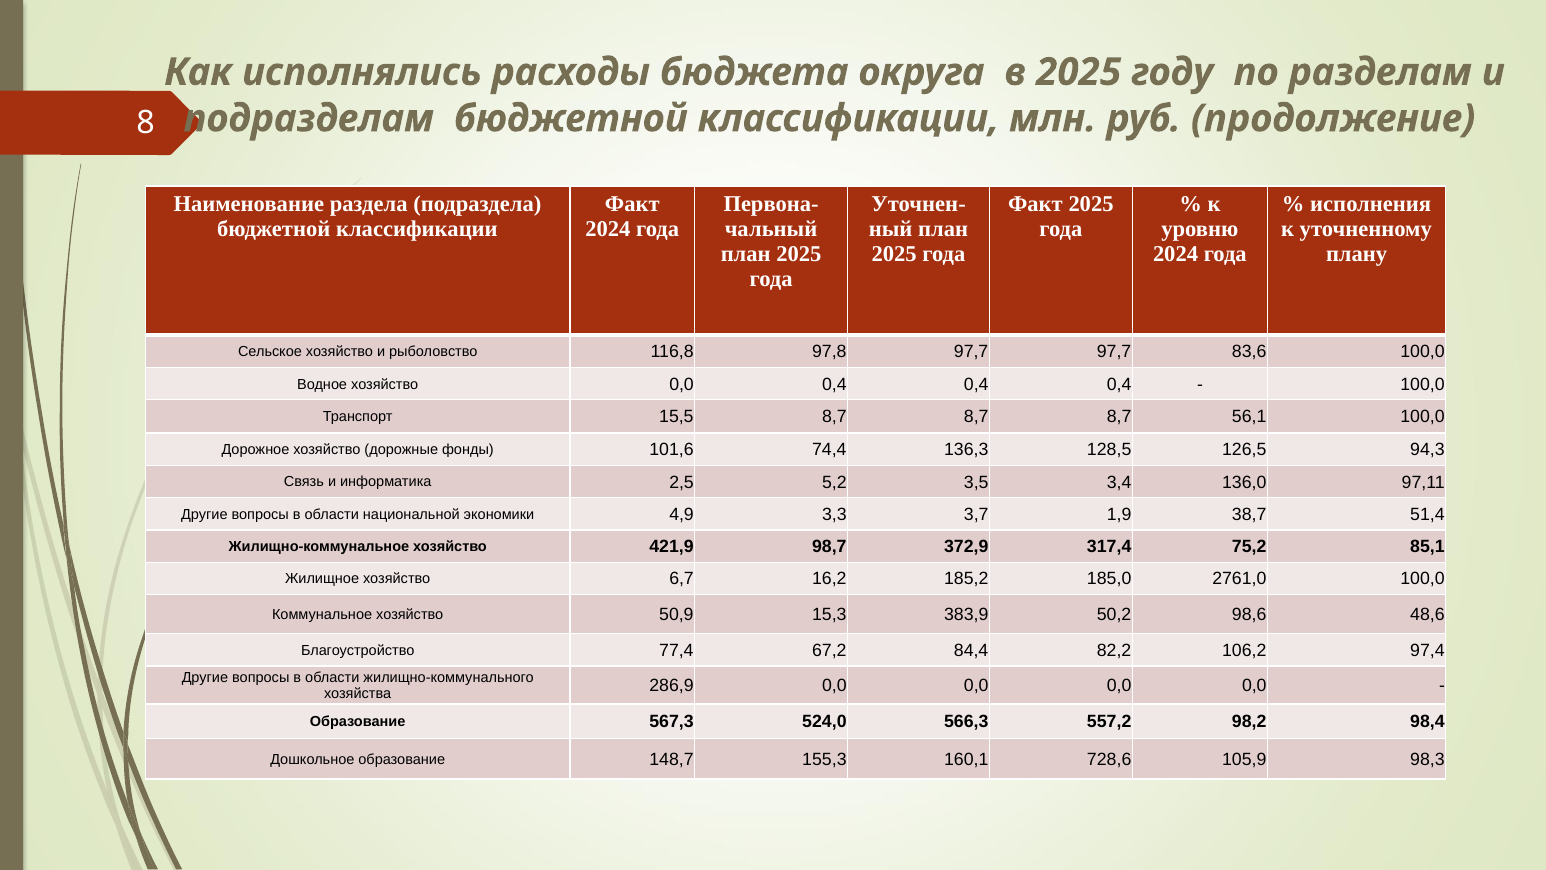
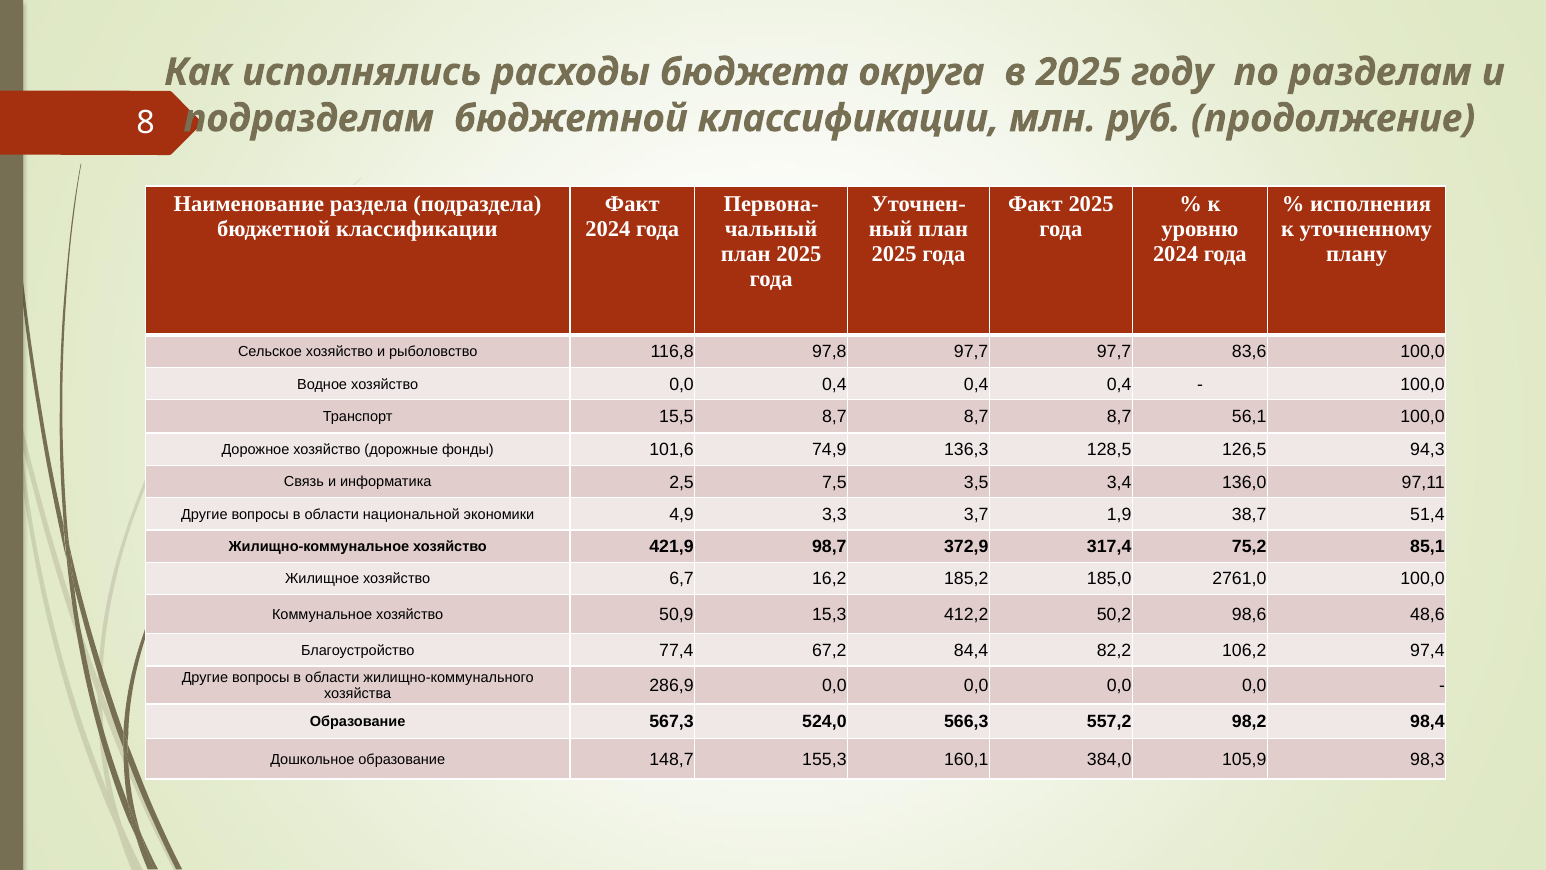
74,4: 74,4 -> 74,9
5,2: 5,2 -> 7,5
383,9: 383,9 -> 412,2
728,6: 728,6 -> 384,0
